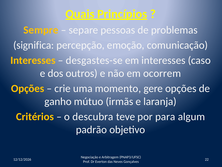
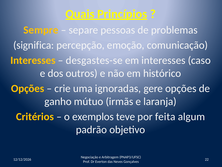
ocorrem: ocorrem -> histórico
momento: momento -> ignoradas
descubra: descubra -> exemplos
para: para -> feita
